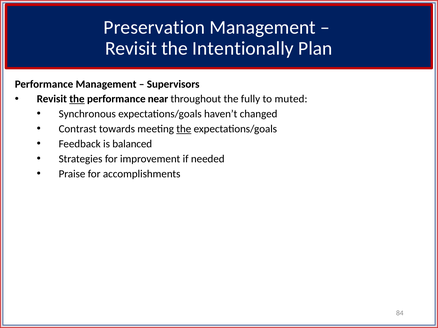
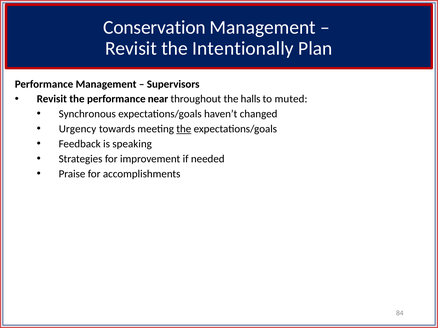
Preservation: Preservation -> Conservation
the at (77, 99) underline: present -> none
fully: fully -> halls
Contrast: Contrast -> Urgency
balanced: balanced -> speaking
